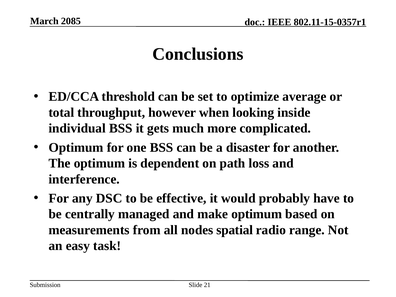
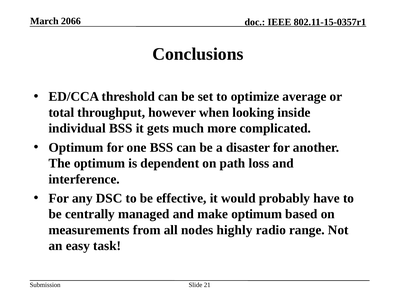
2085: 2085 -> 2066
spatial: spatial -> highly
